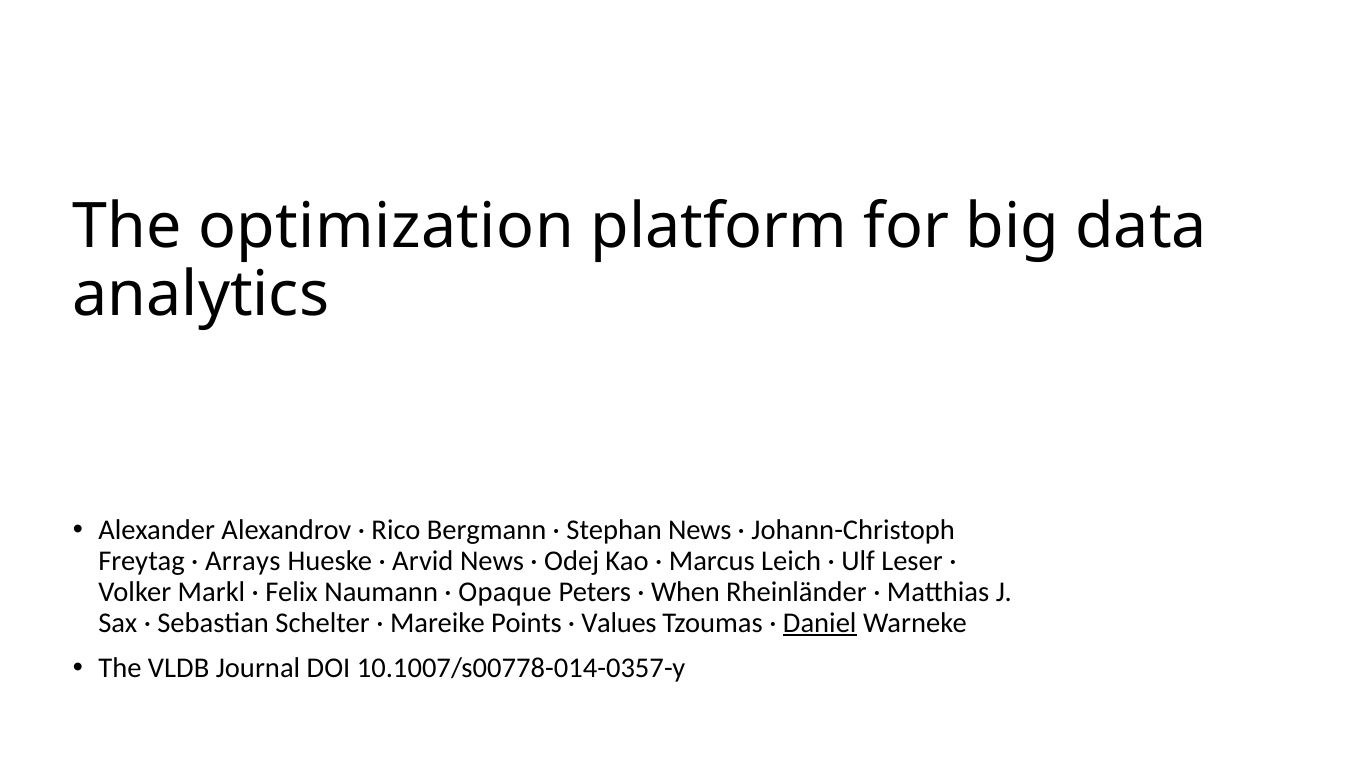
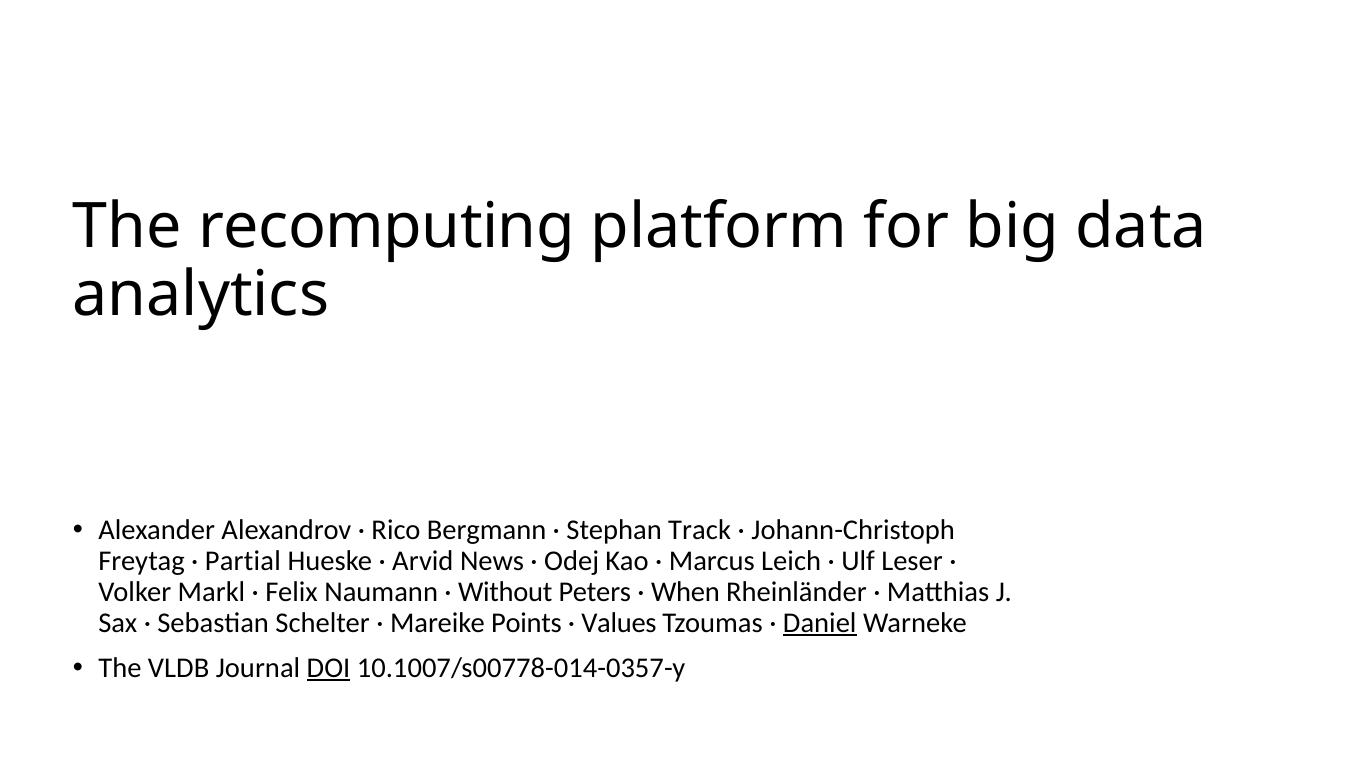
optimization: optimization -> recomputing
Stephan News: News -> Track
Arrays: Arrays -> Partial
Opaque: Opaque -> Without
DOI underline: none -> present
